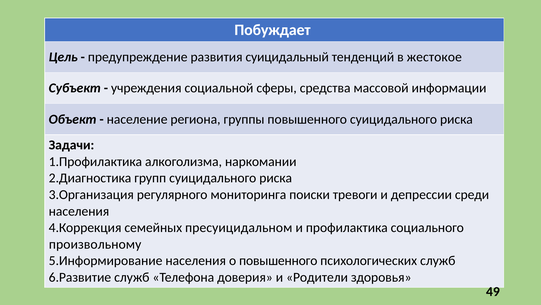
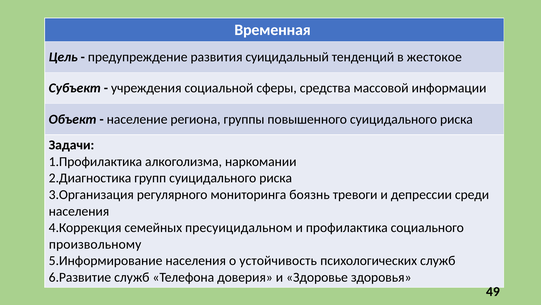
Побуждает: Побуждает -> Временная
поиски: поиски -> боязнь
о повышенного: повышенного -> устойчивость
Родители: Родители -> Здоровье
